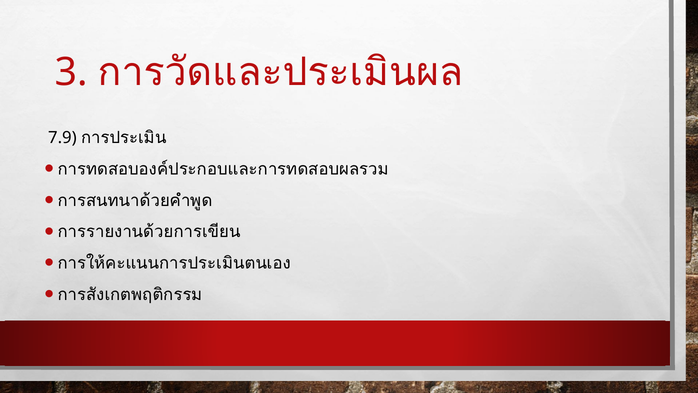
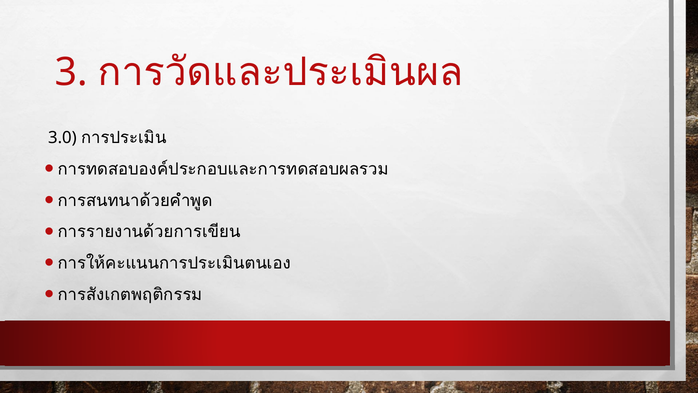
7.9: 7.9 -> 3.0
